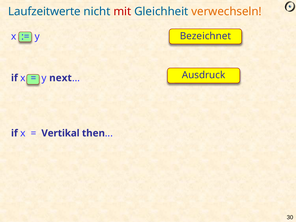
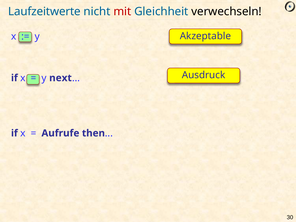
verwechseln colour: orange -> black
Bezeichnet: Bezeichnet -> Akzeptable
Vertikal: Vertikal -> Aufrufe
